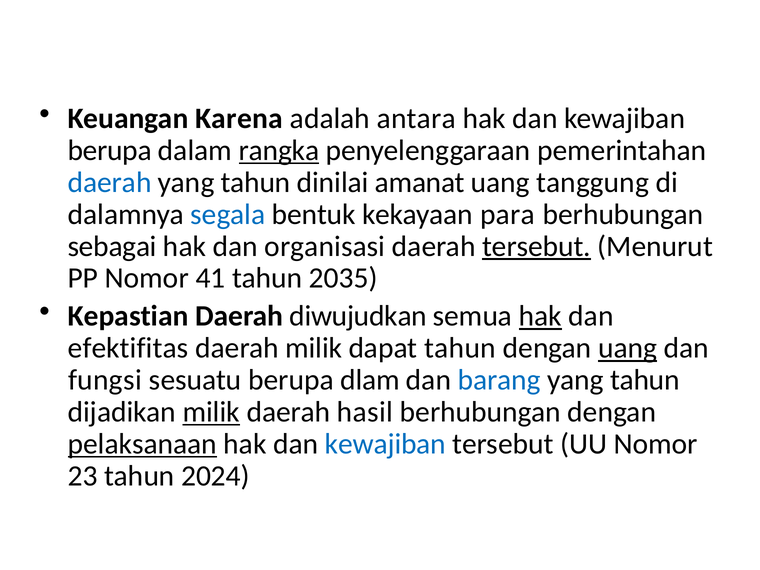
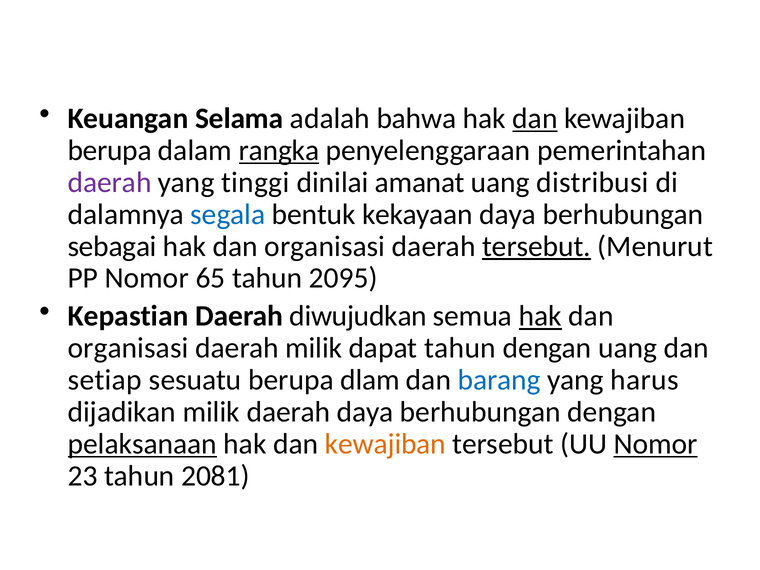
Karena: Karena -> Selama
antara: antara -> bahwa
dan at (535, 119) underline: none -> present
daerah at (110, 182) colour: blue -> purple
tahun at (256, 182): tahun -> tinggi
tanggung: tanggung -> distribusi
kekayaan para: para -> daya
41: 41 -> 65
2035: 2035 -> 2095
efektifitas at (128, 348): efektifitas -> organisasi
uang at (628, 348) underline: present -> none
fungsi: fungsi -> setiap
tahun at (645, 380): tahun -> harus
milik at (211, 412) underline: present -> none
daerah hasil: hasil -> daya
kewajiban at (385, 444) colour: blue -> orange
Nomor at (656, 444) underline: none -> present
2024: 2024 -> 2081
